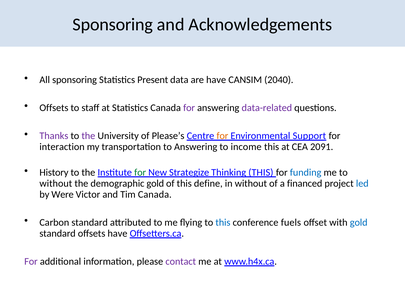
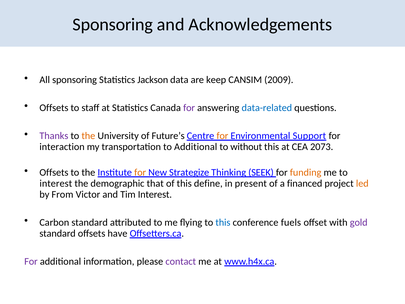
Present: Present -> Jackson
are have: have -> keep
2040: 2040 -> 2009
data-related colour: purple -> blue
the at (88, 136) colour: purple -> orange
Please’s: Please’s -> Future’s
to Answering: Answering -> Additional
income: income -> without
2091: 2091 -> 2073
History at (54, 172): History -> Offsets
for at (140, 172) colour: green -> orange
Thinking THIS: THIS -> SEEK
funding colour: blue -> orange
without at (56, 183): without -> interest
demographic gold: gold -> that
in without: without -> present
led colour: blue -> orange
Were: Were -> From
Tim Canada: Canada -> Interest
gold at (359, 222) colour: blue -> purple
